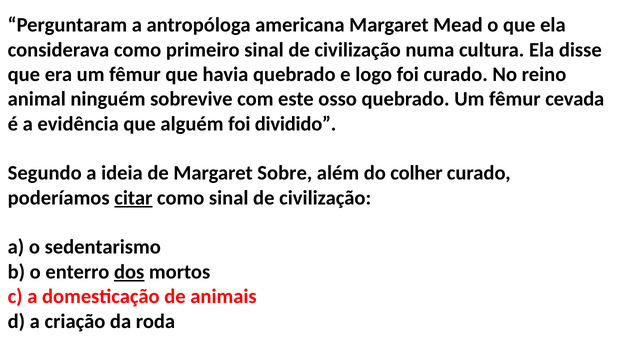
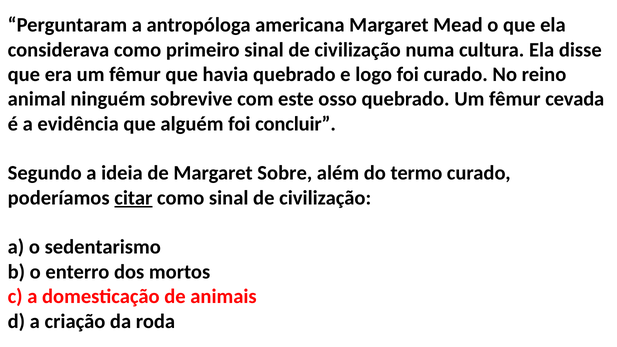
dividido: dividido -> concluir
colher: colher -> termo
dos underline: present -> none
